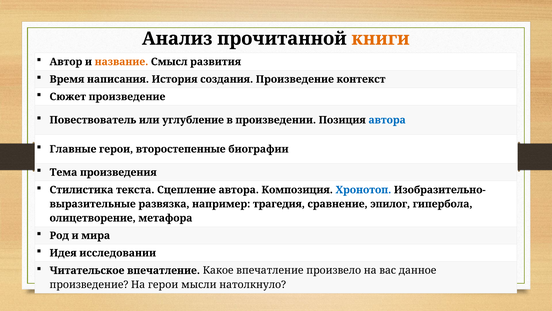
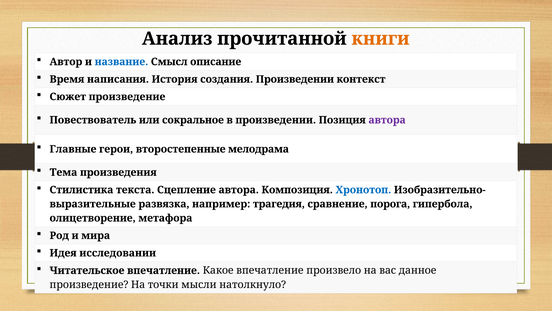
название colour: orange -> blue
развития: развития -> описание
создания Произведение: Произведение -> Произведении
углубление: углубление -> сокральное
автора at (387, 120) colour: blue -> purple
биографии: биографии -> мелодрама
эпилог: эпилог -> порога
На герои: герои -> точки
